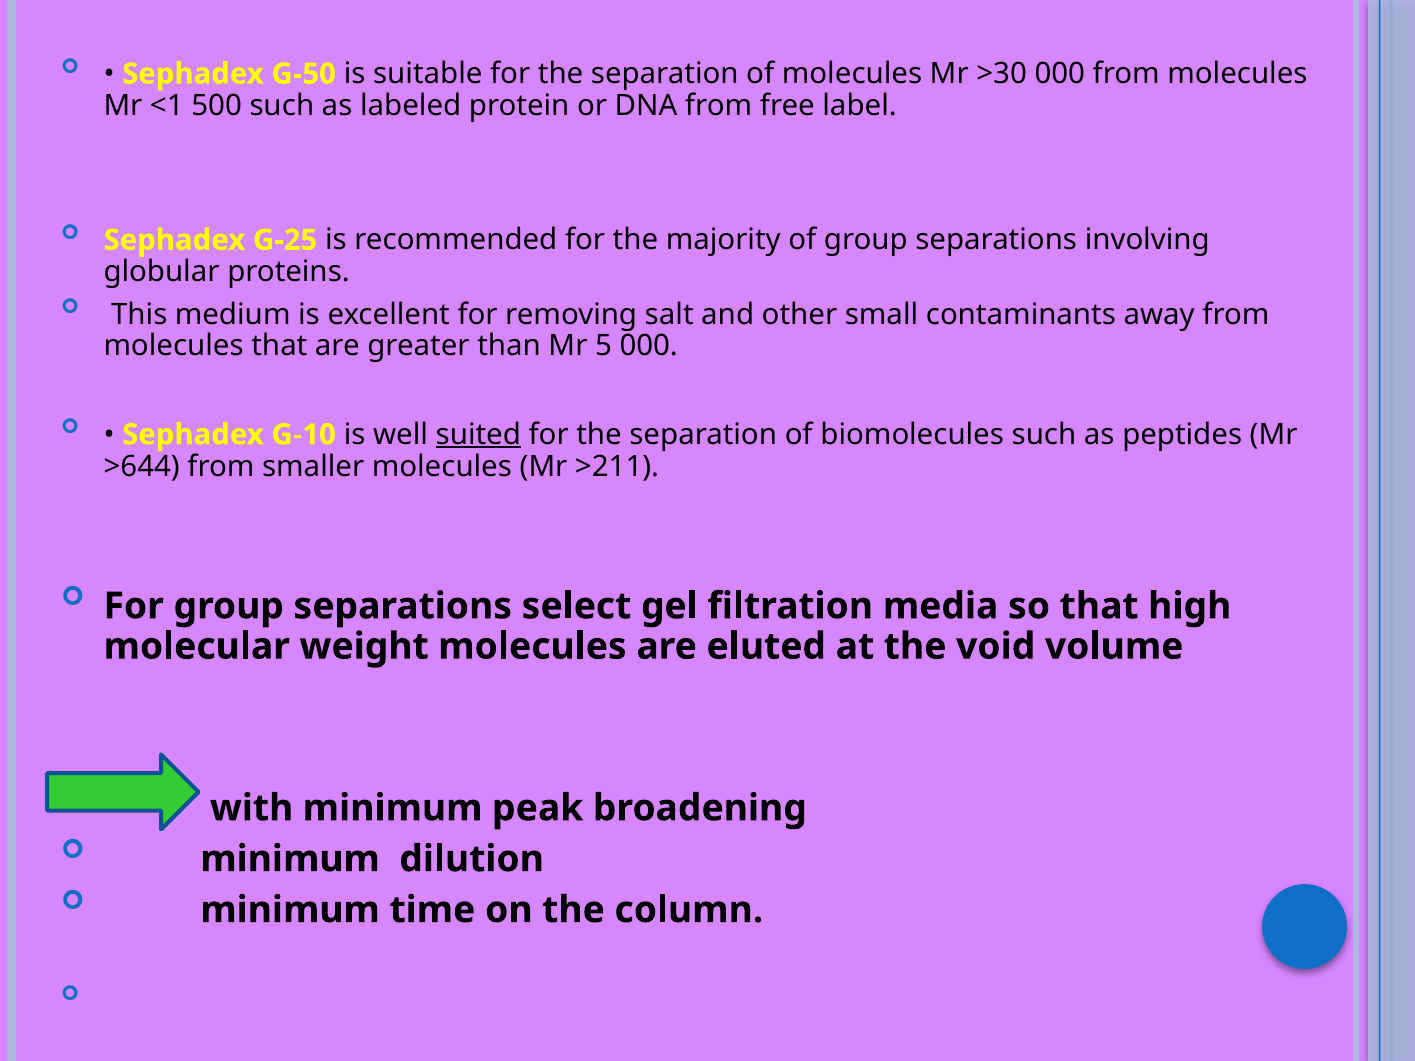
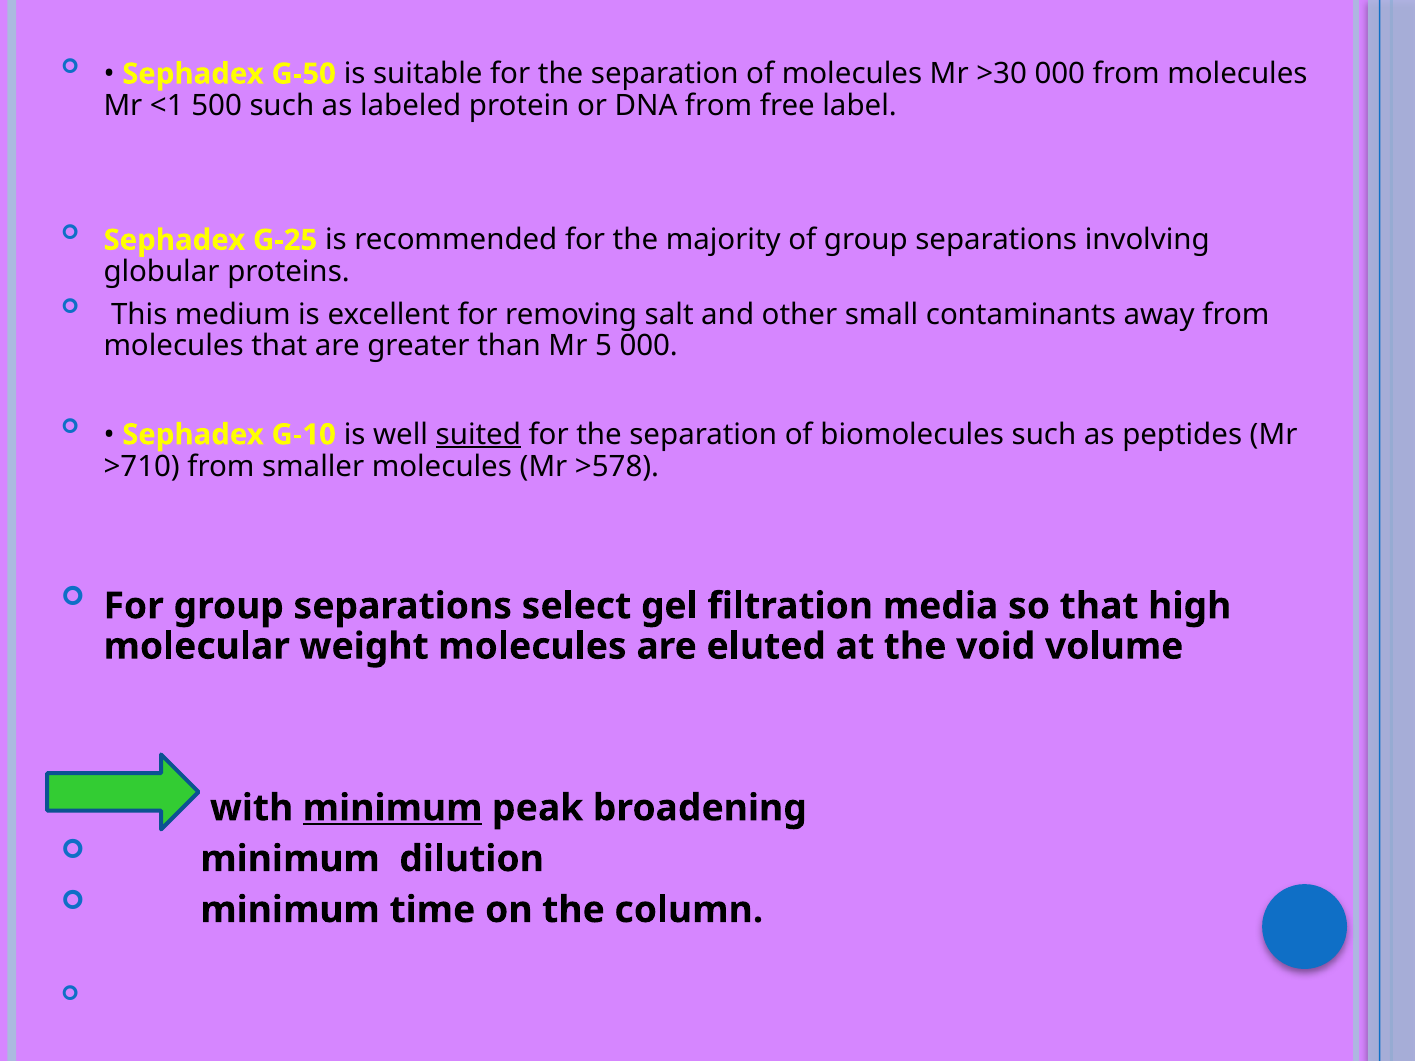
>644: >644 -> >710
>211: >211 -> >578
minimum at (393, 808) underline: none -> present
